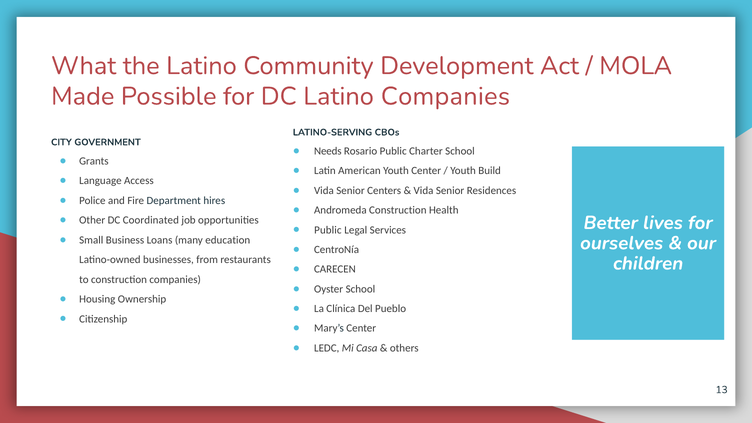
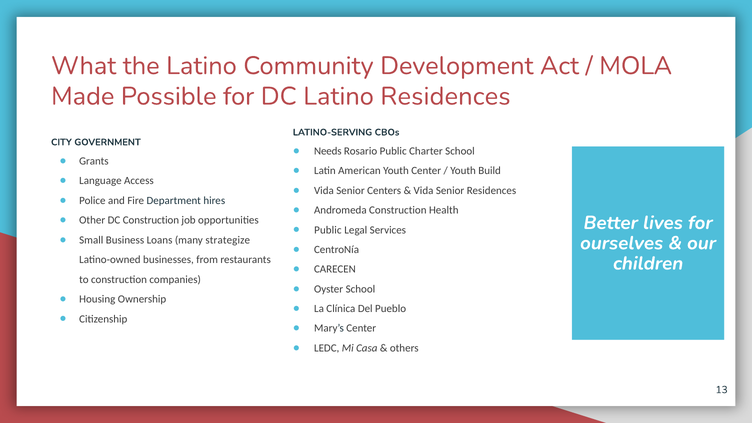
Latino Companies: Companies -> Residences
DC Coordinated: Coordinated -> Construction
education: education -> strategize
